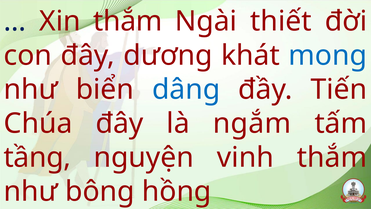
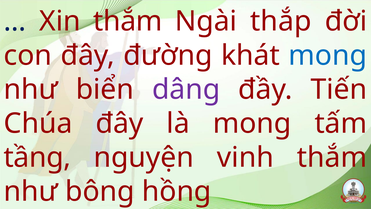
thiết: thiết -> thắp
dương: dương -> đường
dâng colour: blue -> purple
là ngắm: ngắm -> mong
